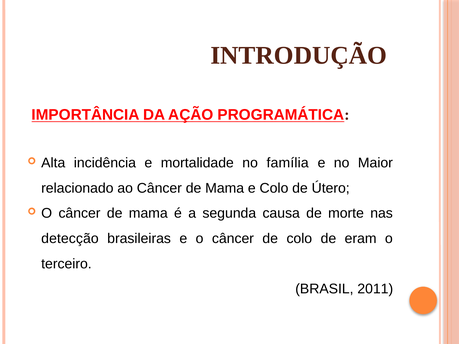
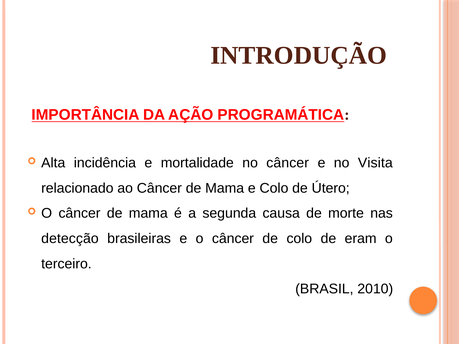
no família: família -> câncer
Maior: Maior -> Visita
2011: 2011 -> 2010
